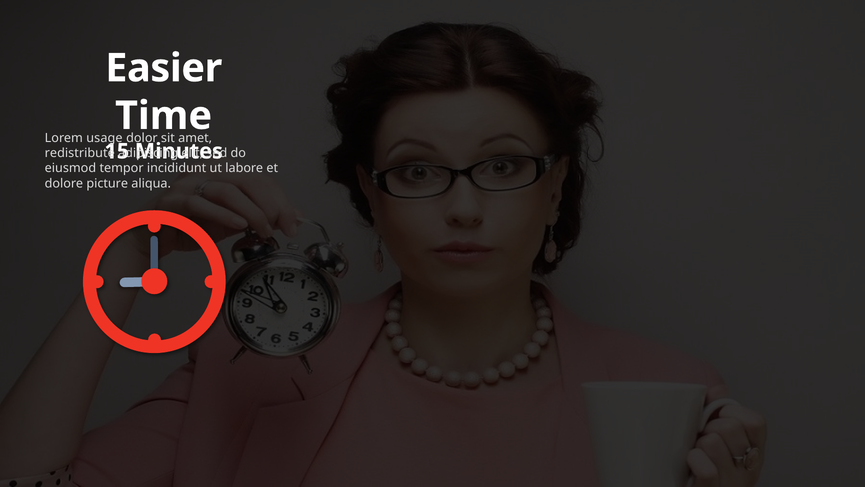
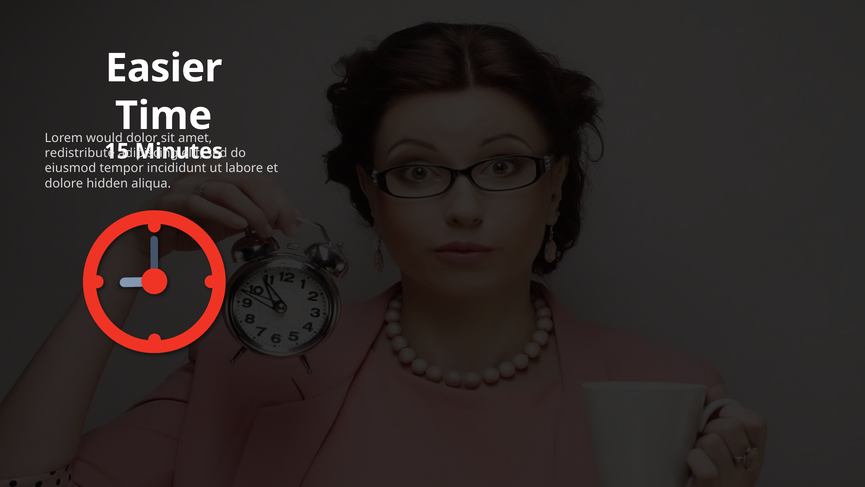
usage: usage -> would
picture: picture -> hidden
